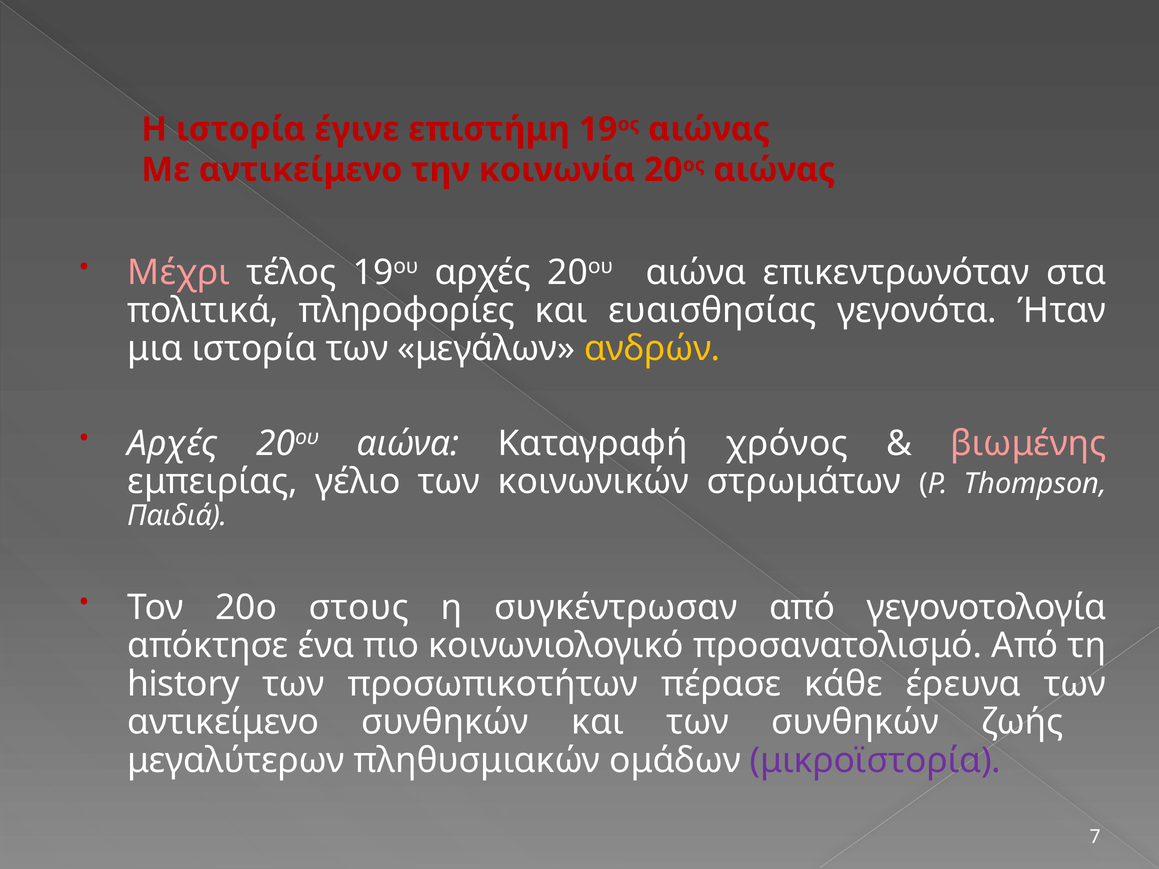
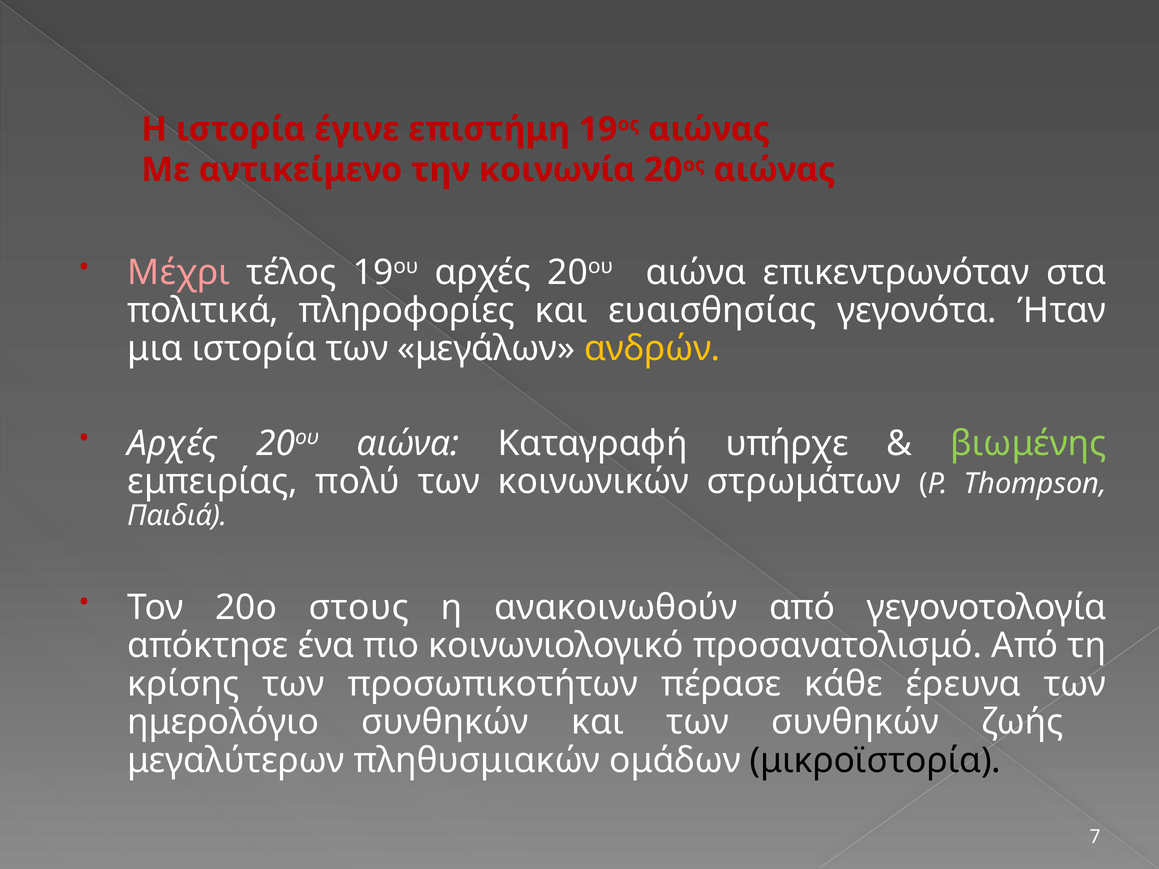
χρόνος: χρόνος -> υπήρχε
βιωμένης colour: pink -> light green
γέλιο: γέλιο -> πολύ
συγκέντρωσαν: συγκέντρωσαν -> ανακοινωθούν
history: history -> κρίσης
αντικείμενο at (223, 722): αντικείμενο -> ημερολόγιο
μικροϊστορία colour: purple -> black
